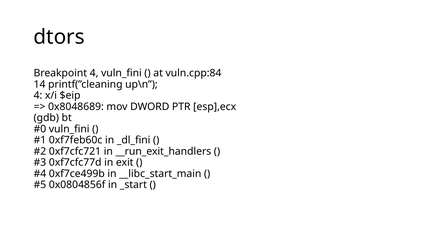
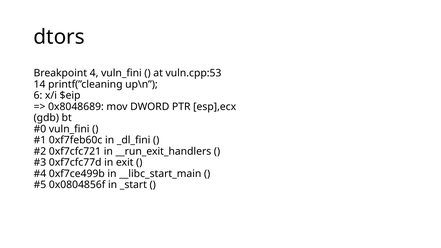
vuln.cpp:84: vuln.cpp:84 -> vuln.cpp:53
4 at (38, 96): 4 -> 6
